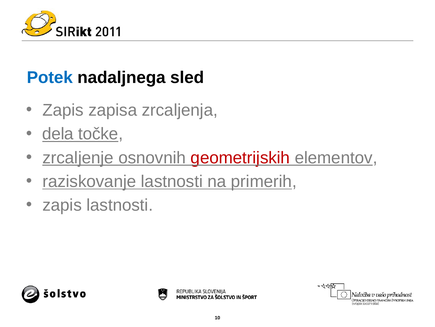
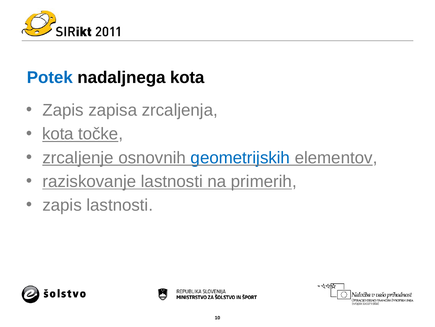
nadaljnega sled: sled -> kota
dela at (58, 134): dela -> kota
geometrijskih colour: red -> blue
